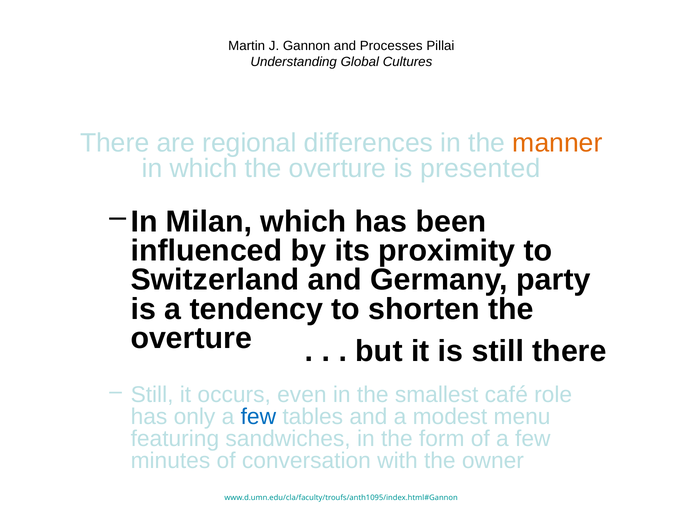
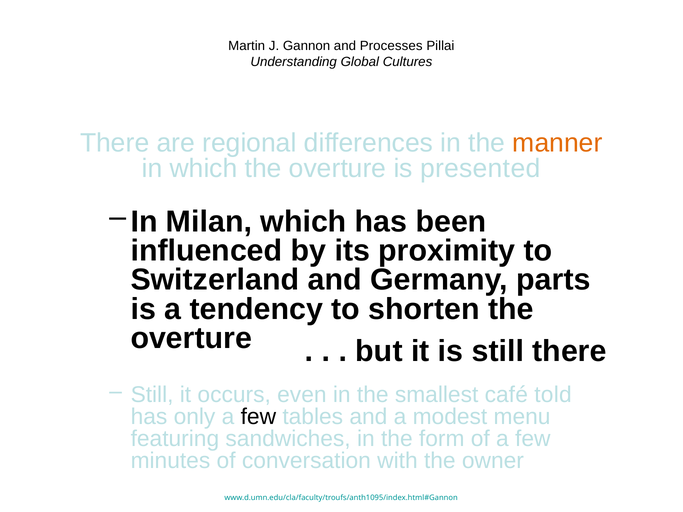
party: party -> parts
role: role -> told
few at (258, 417) colour: blue -> black
